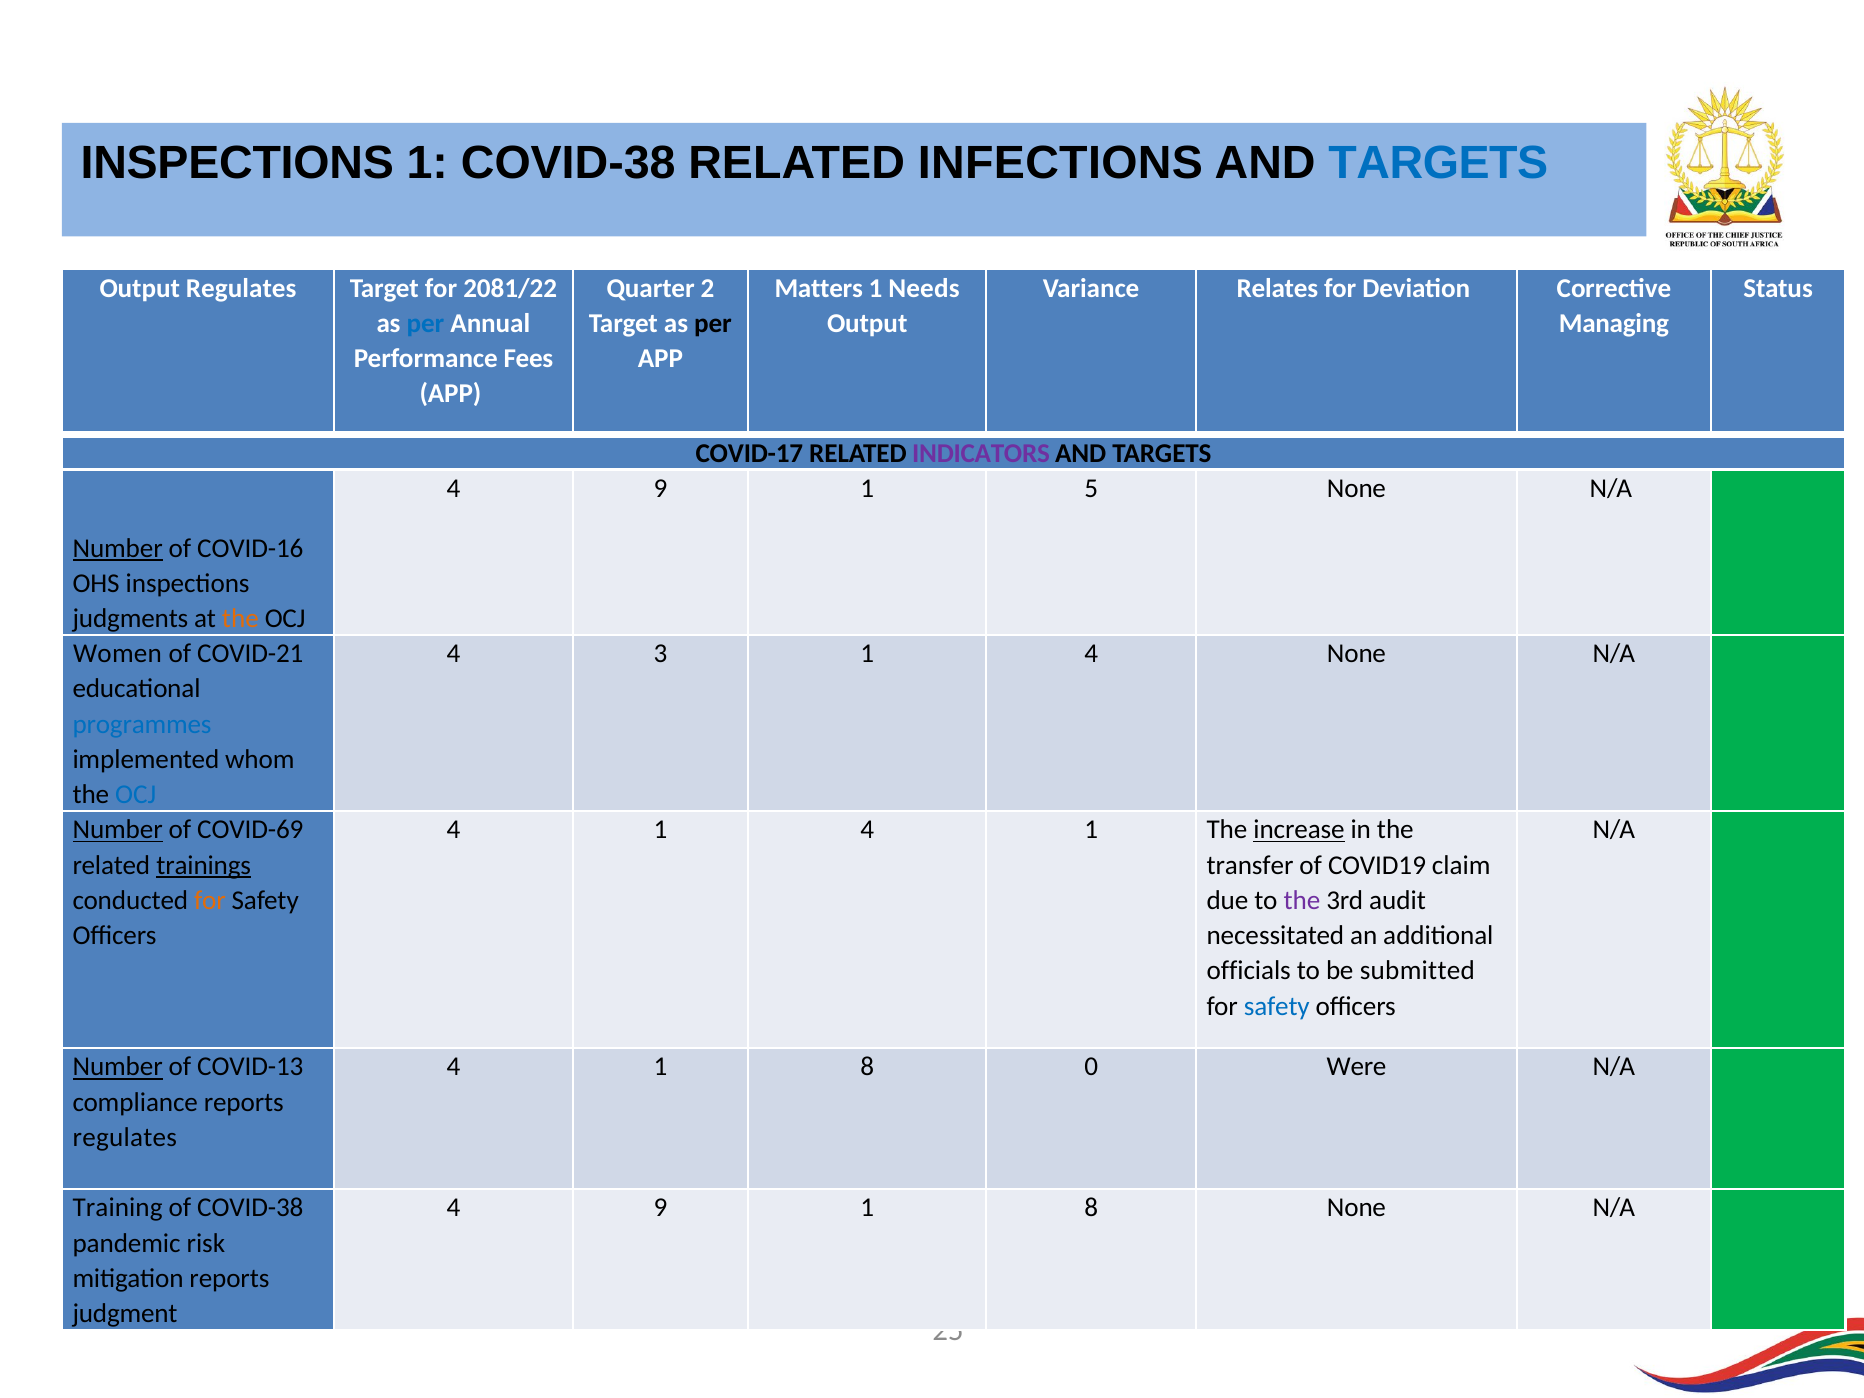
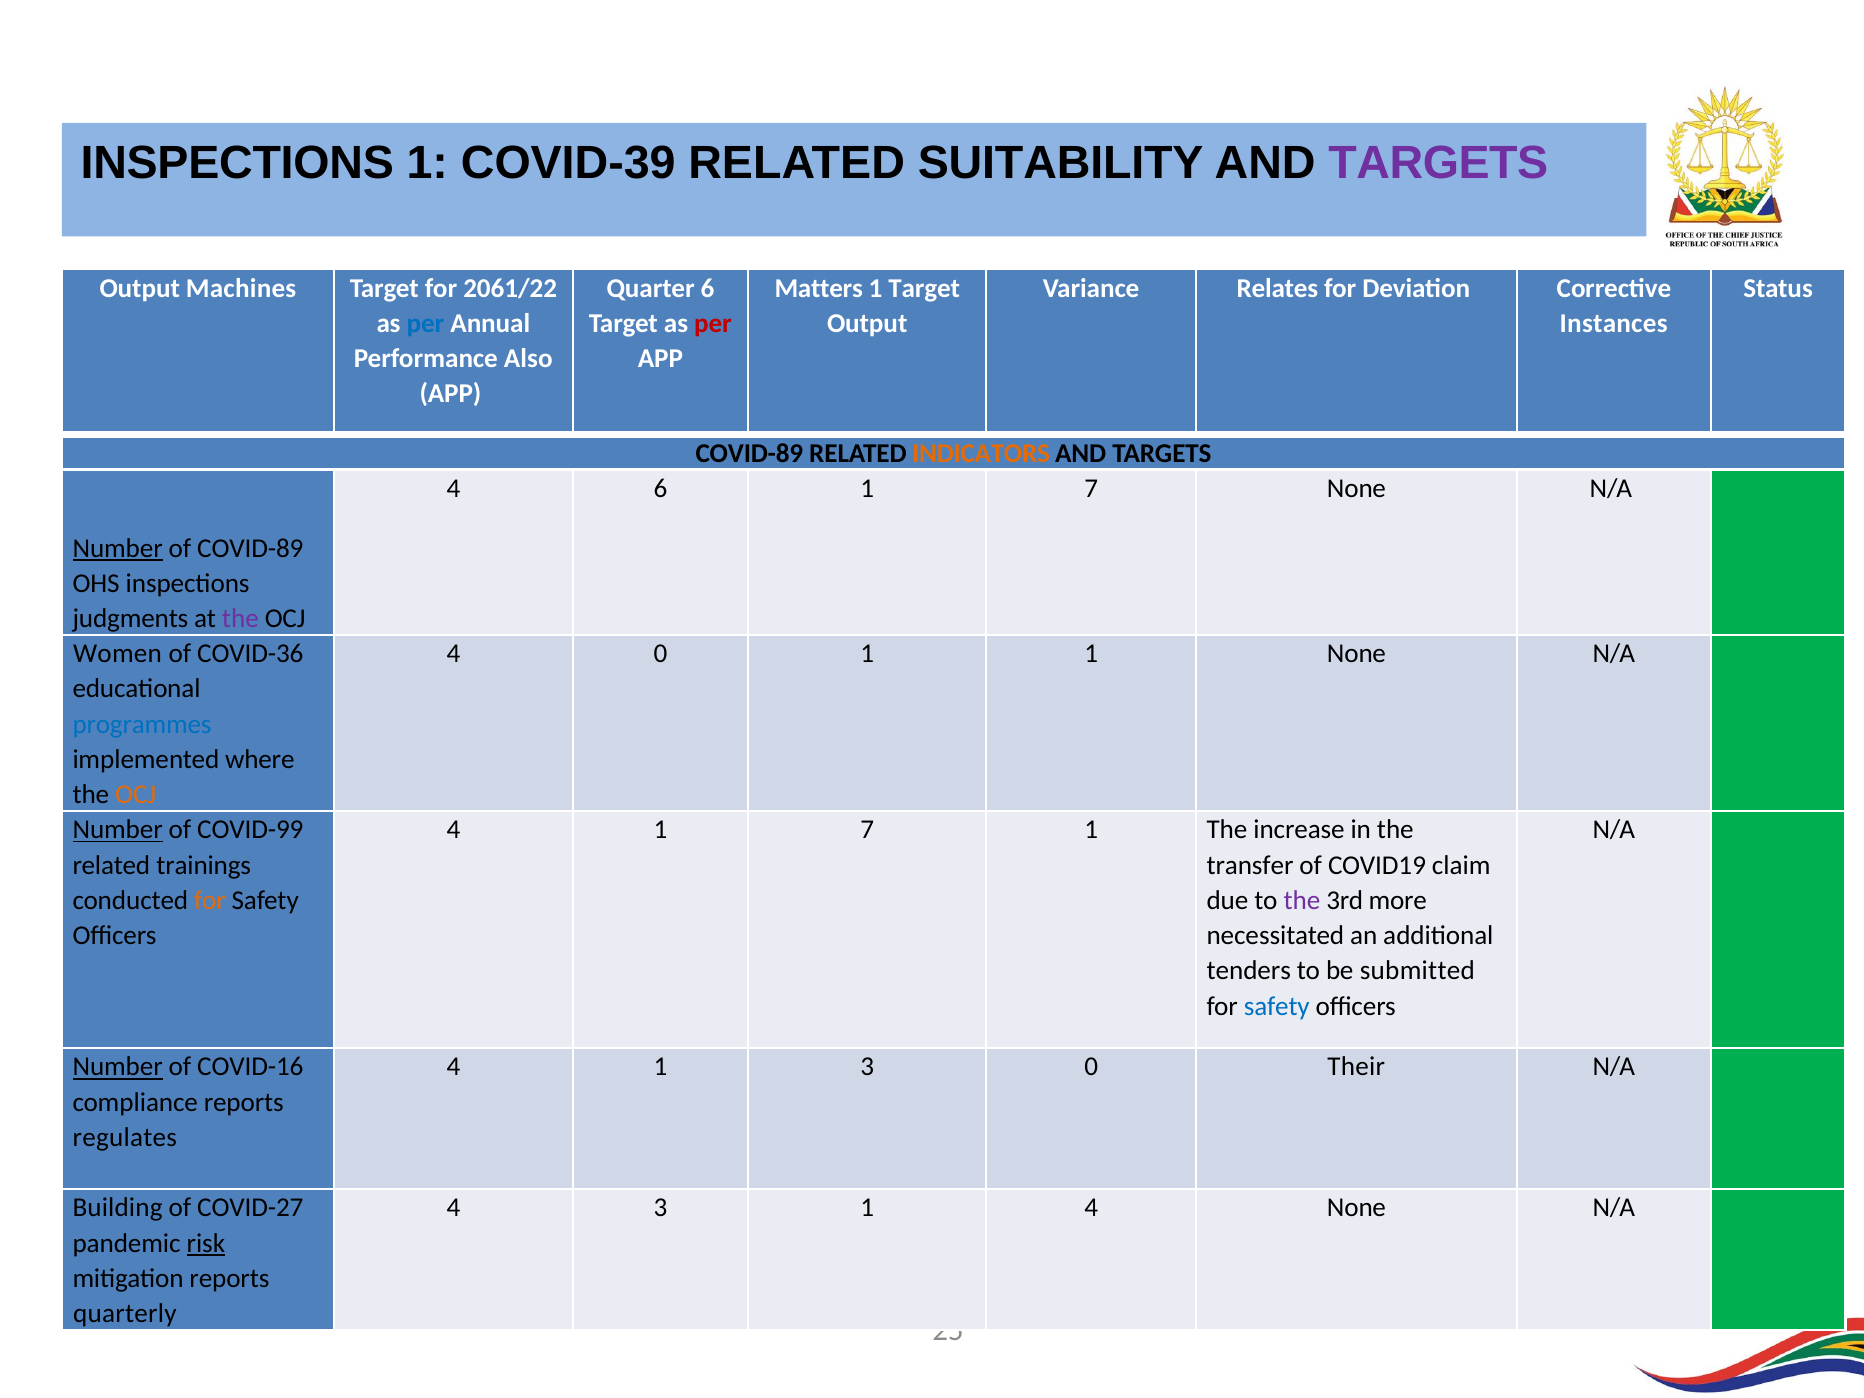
1 COVID-38: COVID-38 -> COVID-39
INFECTIONS: INFECTIONS -> SUITABILITY
TARGETS at (1438, 163) colour: blue -> purple
Output Regulates: Regulates -> Machines
2081/22: 2081/22 -> 2061/22
Quarter 2: 2 -> 6
1 Needs: Needs -> Target
per at (713, 323) colour: black -> red
Managing: Managing -> Instances
Fees: Fees -> Also
COVID-17 at (749, 453): COVID-17 -> COVID-89
INDICATORS colour: purple -> orange
9 at (661, 489): 9 -> 6
5 at (1091, 489): 5 -> 7
of COVID-16: COVID-16 -> COVID-89
the at (240, 619) colour: orange -> purple
COVID-21: COVID-21 -> COVID-36
4 3: 3 -> 0
4 at (1091, 654): 4 -> 1
whom: whom -> where
OCJ at (136, 795) colour: blue -> orange
COVID-69: COVID-69 -> COVID-99
4 1 4: 4 -> 7
increase underline: present -> none
trainings underline: present -> none
audit: audit -> more
officials: officials -> tenders
COVID-13: COVID-13 -> COVID-16
4 1 8: 8 -> 3
Were: Were -> Their
Training: Training -> Building
of COVID-38: COVID-38 -> COVID-27
9 at (661, 1208): 9 -> 3
8 at (1091, 1208): 8 -> 4
risk underline: none -> present
judgment: judgment -> quarterly
